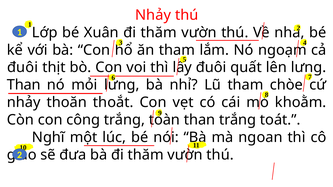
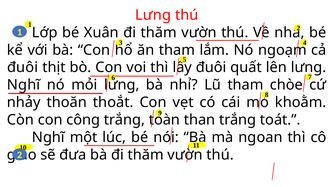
Nhảy at (153, 15): Nhảy -> Lưng
Than at (24, 85): Than -> Nghĩ
